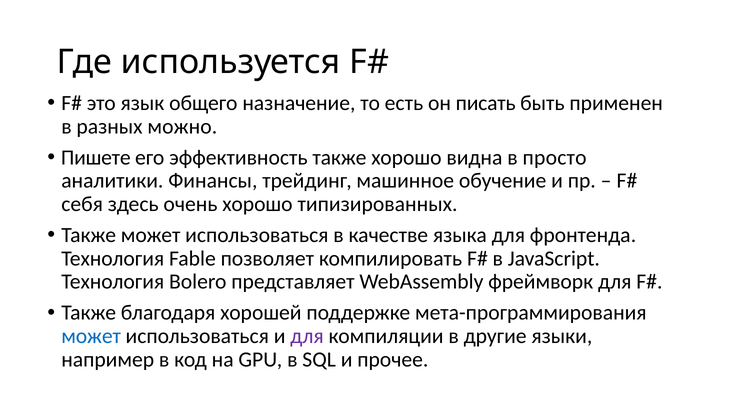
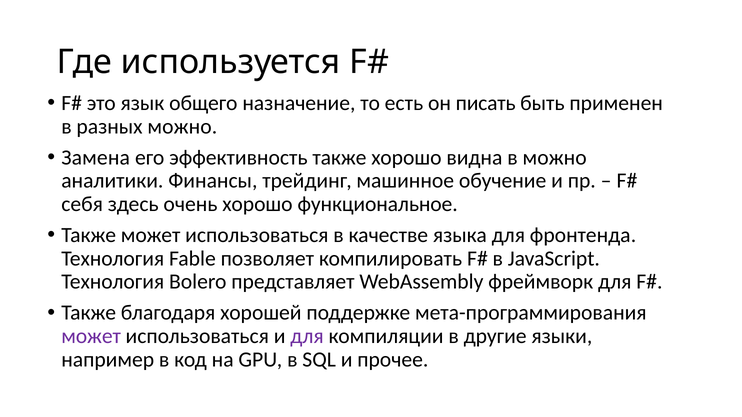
Пишете: Пишете -> Замена
в просто: просто -> можно
типизированных: типизированных -> функциональное
может at (91, 336) colour: blue -> purple
